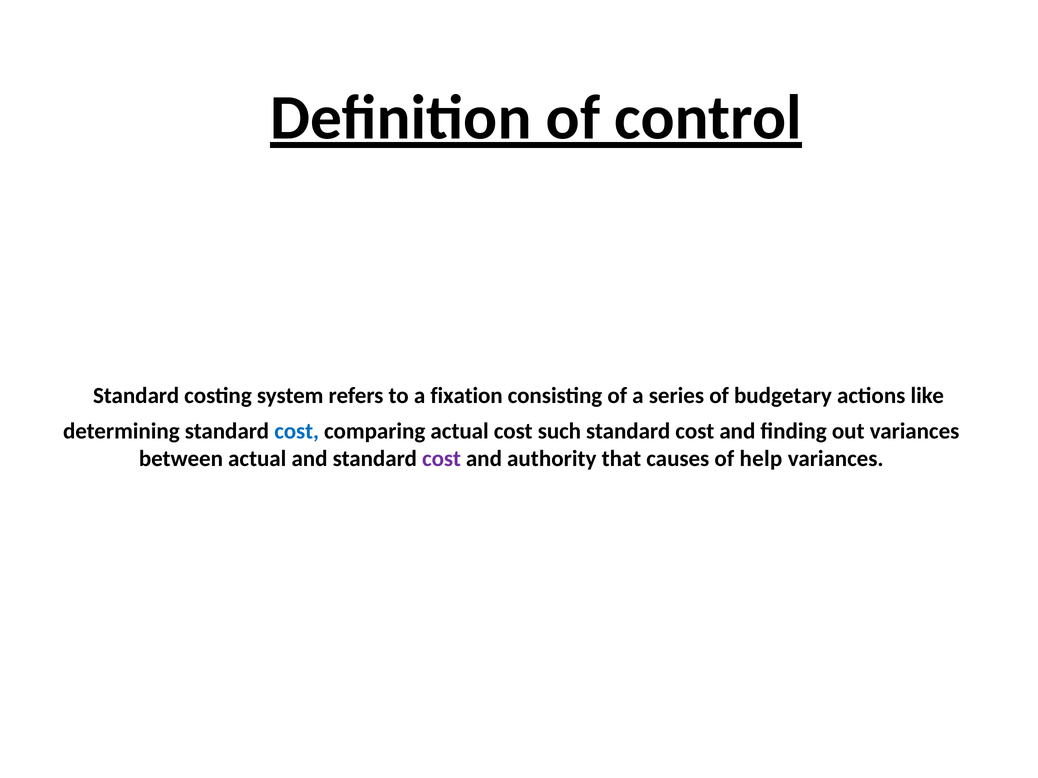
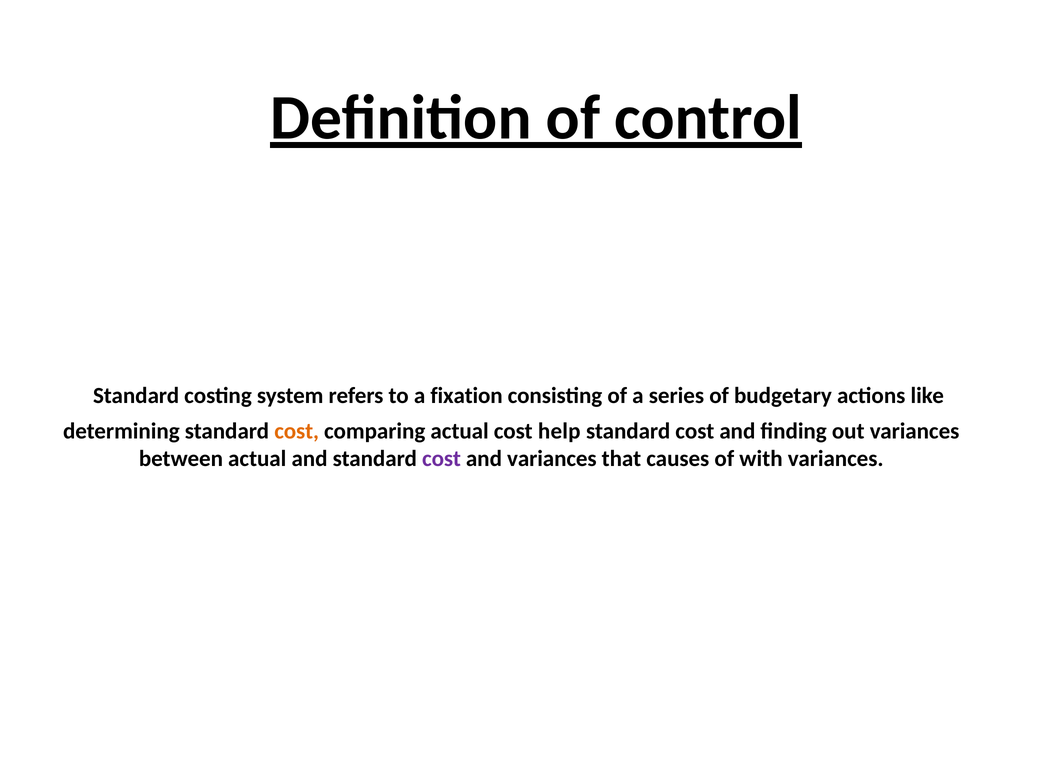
cost at (297, 431) colour: blue -> orange
such: such -> help
and authority: authority -> variances
help: help -> with
